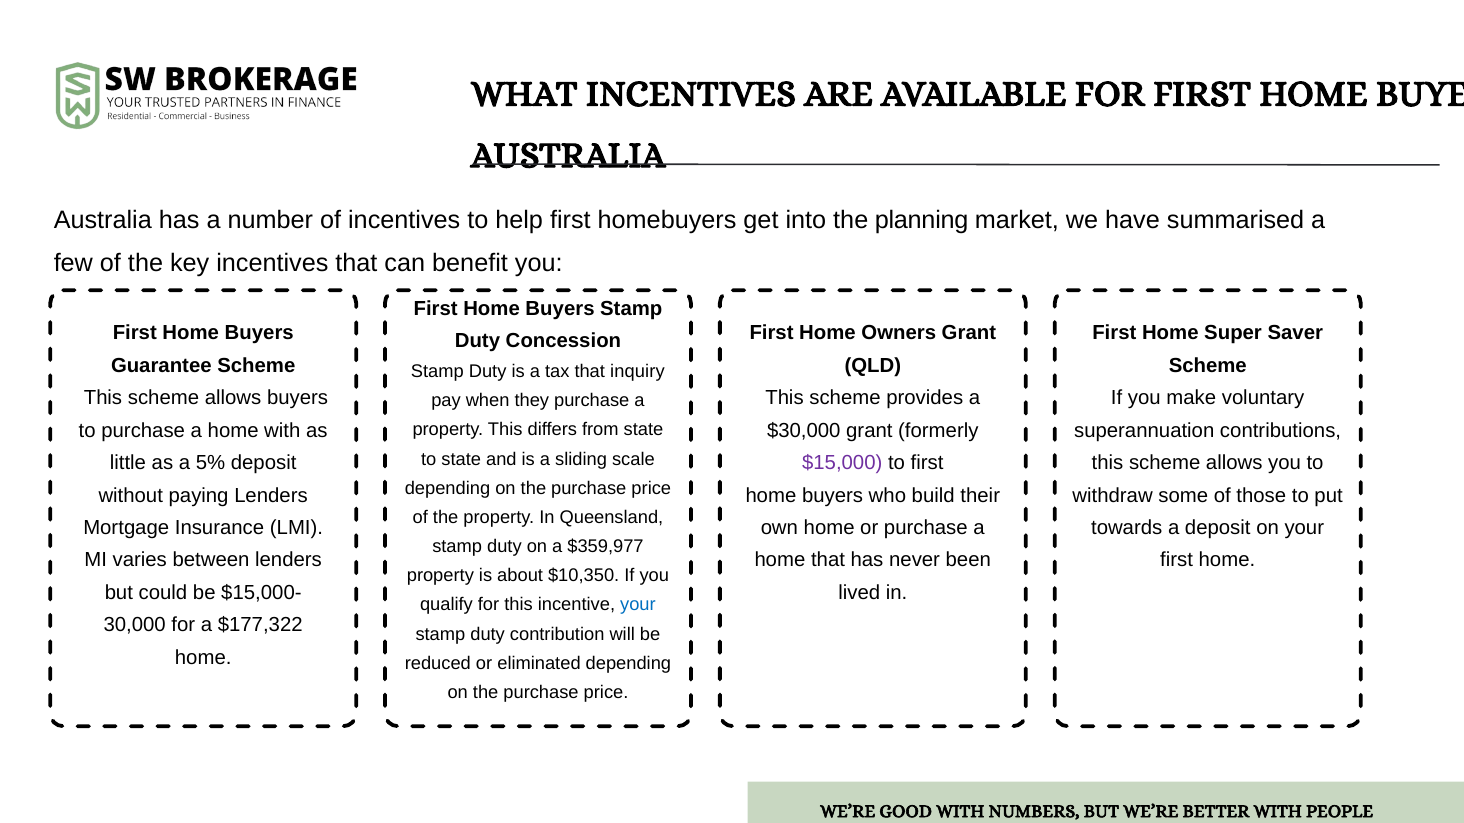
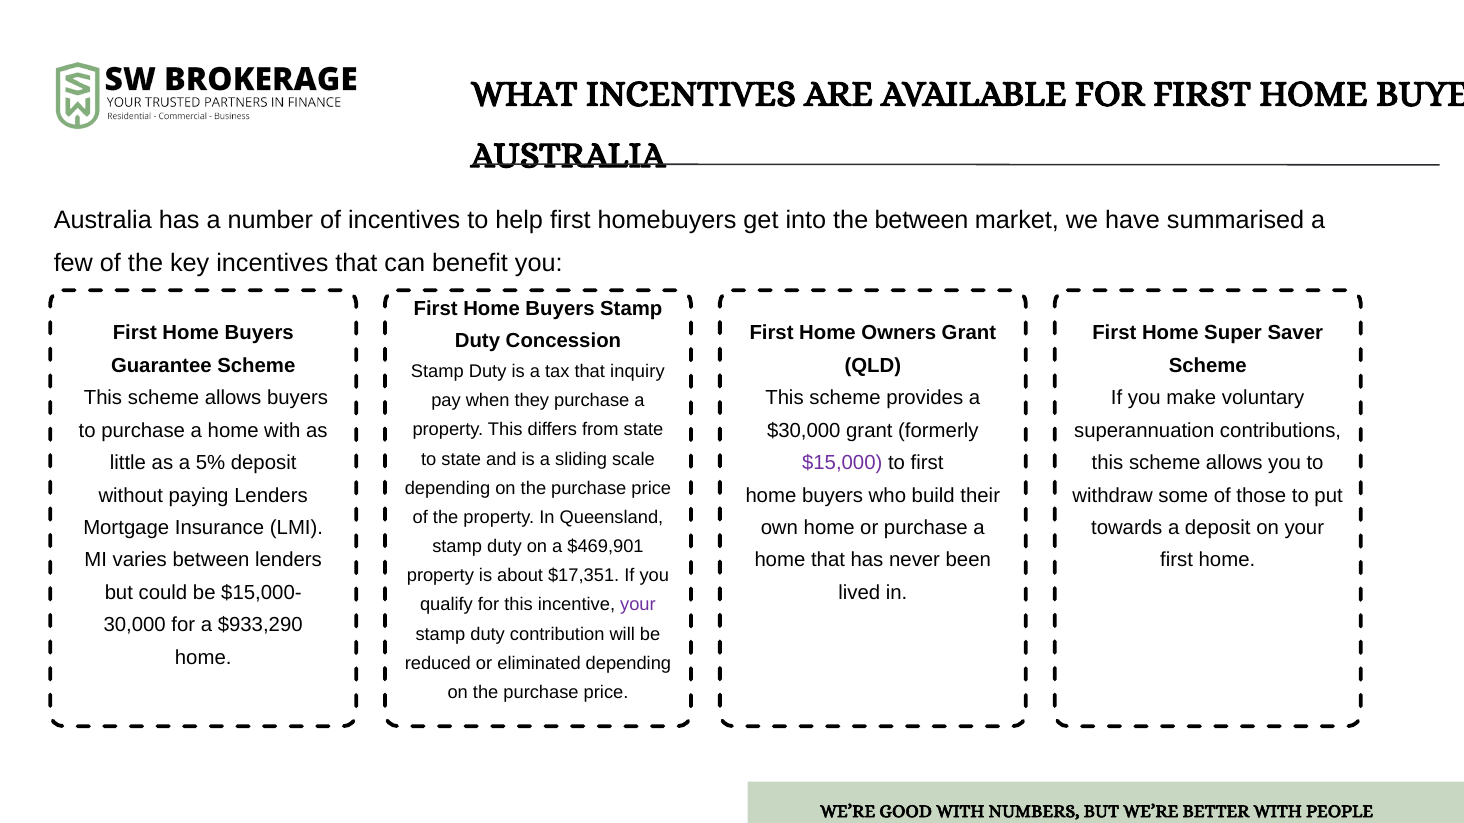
the planning: planning -> between
$359,977: $359,977 -> $469,901
$10,350: $10,350 -> $17,351
your at (638, 605) colour: blue -> purple
$177,322: $177,322 -> $933,290
